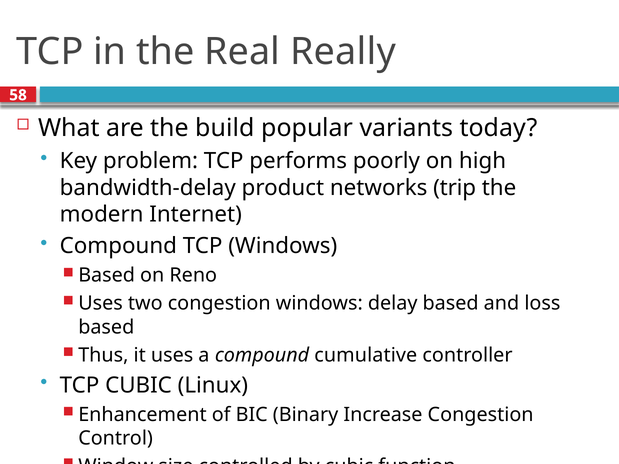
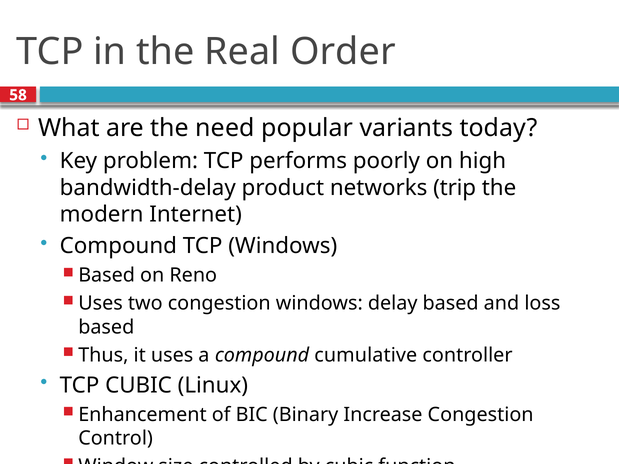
Really: Really -> Order
build: build -> need
